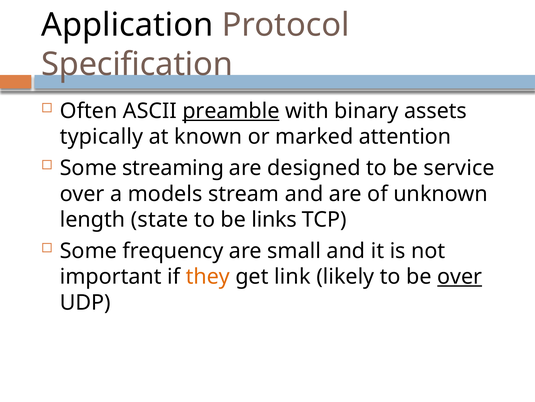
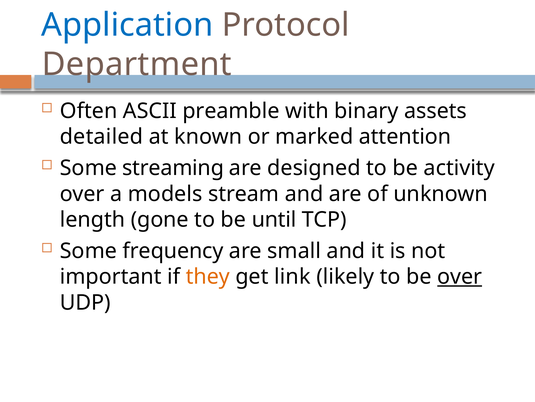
Application colour: black -> blue
Specification: Specification -> Department
preamble underline: present -> none
typically: typically -> detailed
service: service -> activity
state: state -> gone
links: links -> until
